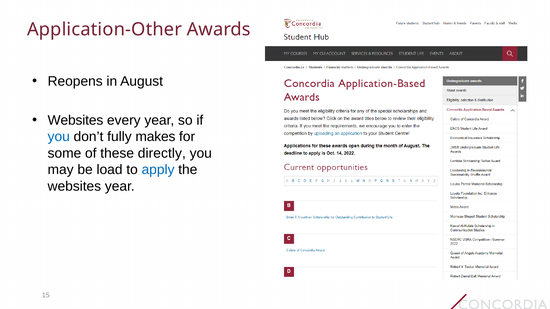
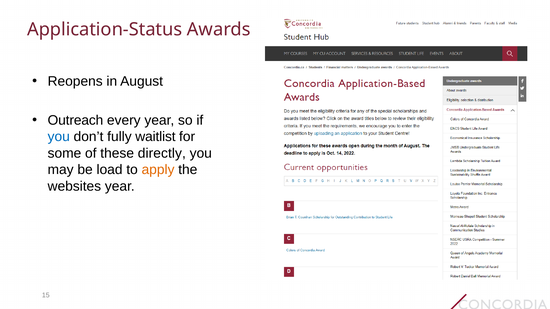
Application-Other: Application-Other -> Application-Status
Websites at (75, 120): Websites -> Outreach
makes: makes -> waitlist
apply colour: blue -> orange
